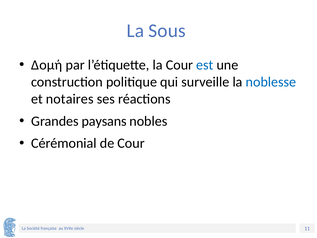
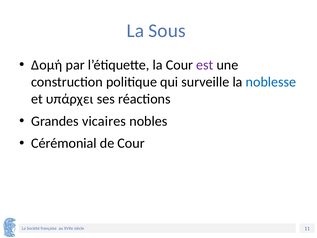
est colour: blue -> purple
notaires: notaires -> υπάρχει
paysans: paysans -> vicaires
